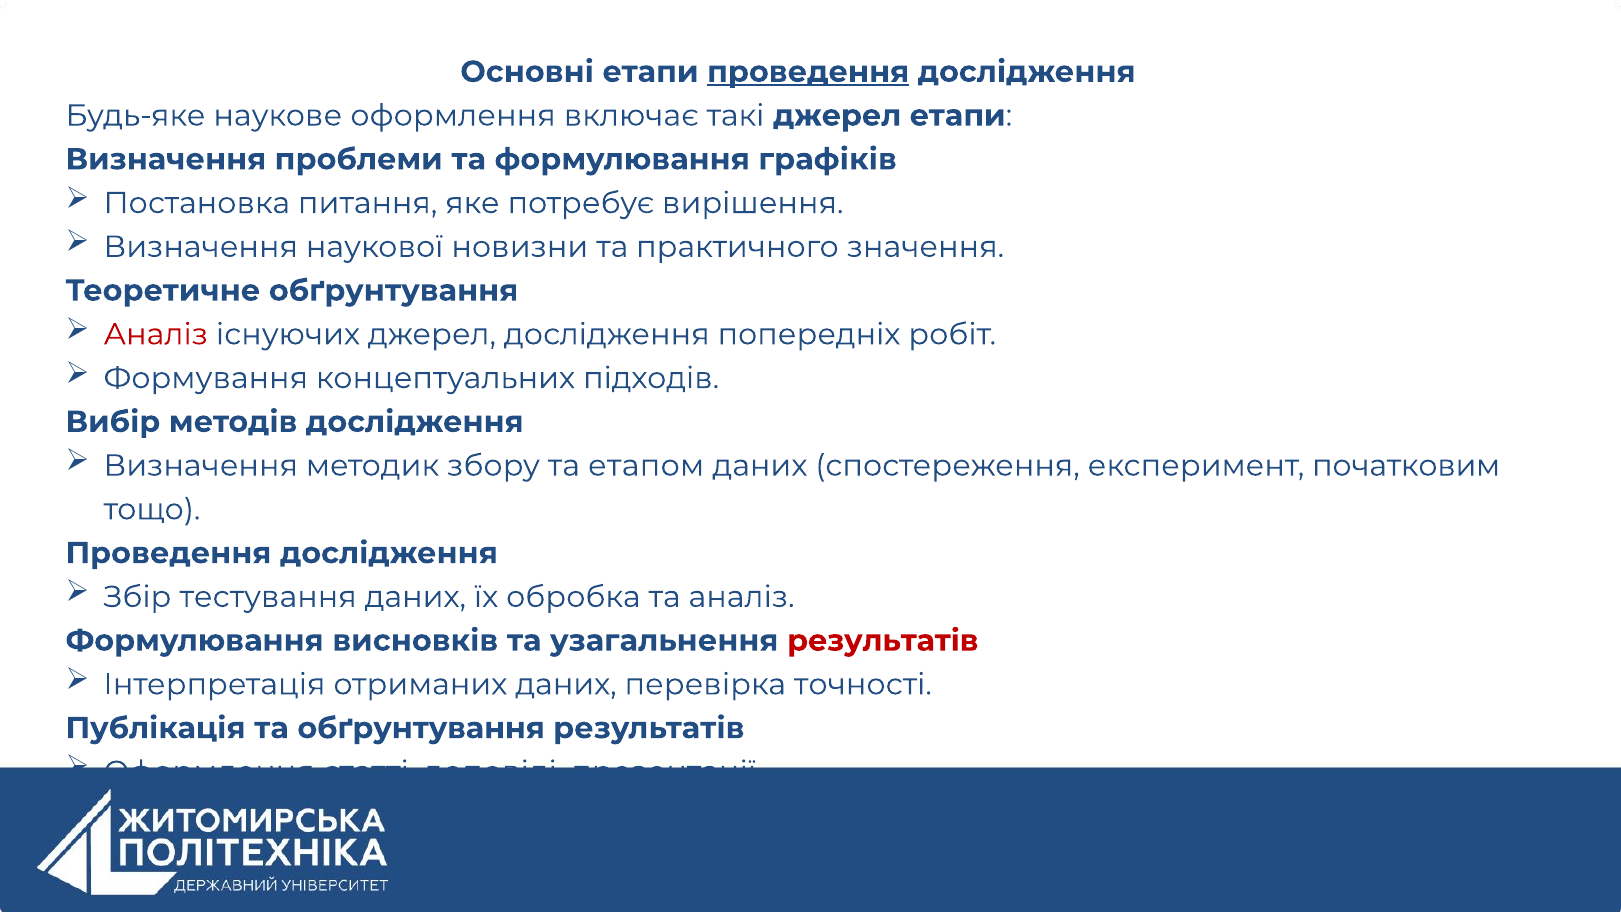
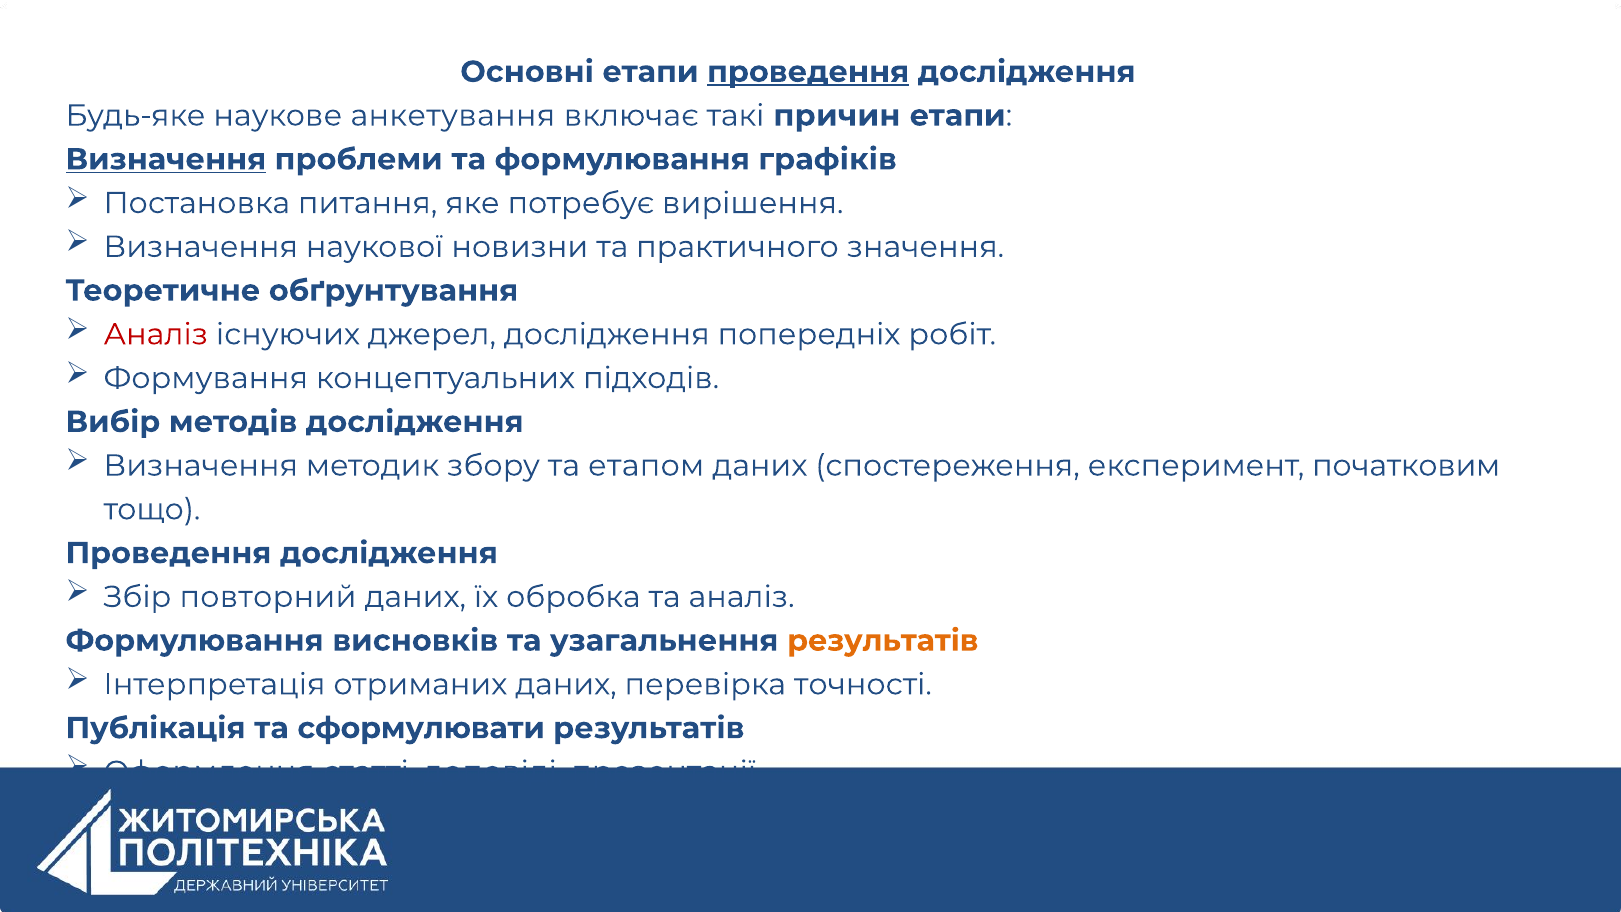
наукове оформлення: оформлення -> анкетування
такі джерел: джерел -> причин
Визначення at (166, 159) underline: none -> present
тестування: тестування -> повторний
результатів at (883, 641) colour: red -> orange
та обґрунтування: обґрунтування -> сформулювати
